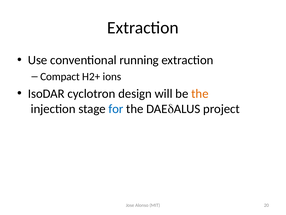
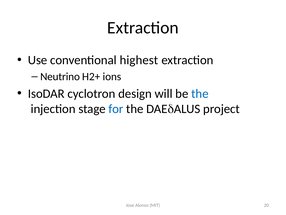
running: running -> highest
Compact: Compact -> Neutrino
the at (200, 93) colour: orange -> blue
